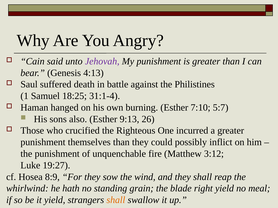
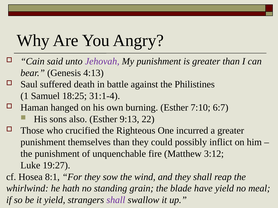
5:7: 5:7 -> 6:7
26: 26 -> 22
8:9: 8:9 -> 8:1
right: right -> have
shall at (116, 200) colour: orange -> purple
